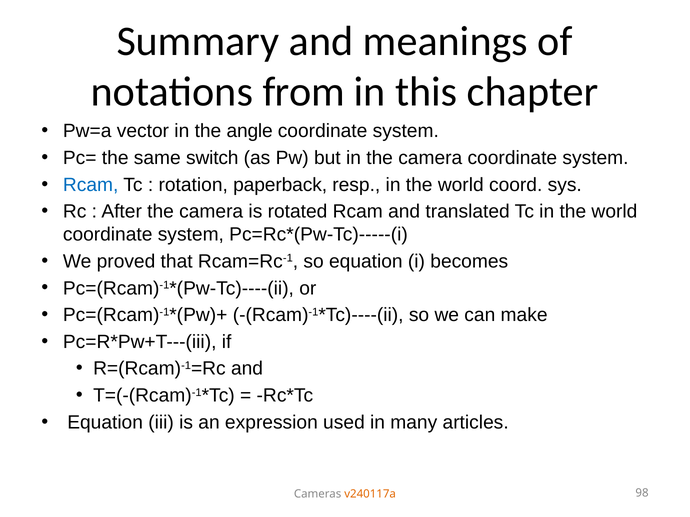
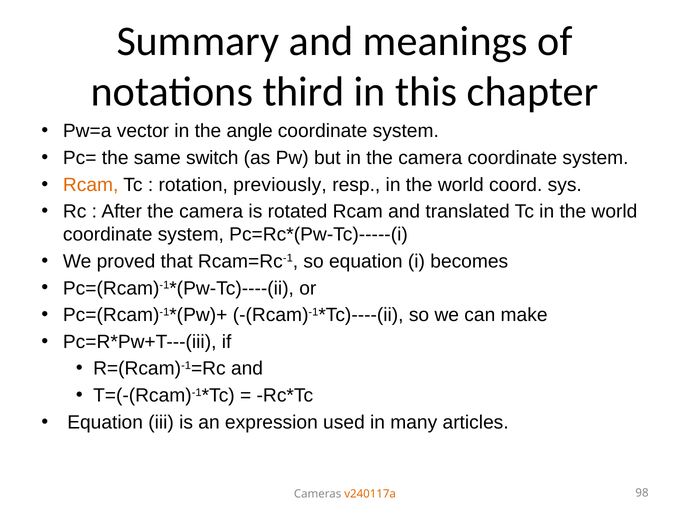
from: from -> third
Rcam at (91, 185) colour: blue -> orange
paperback: paperback -> previously
